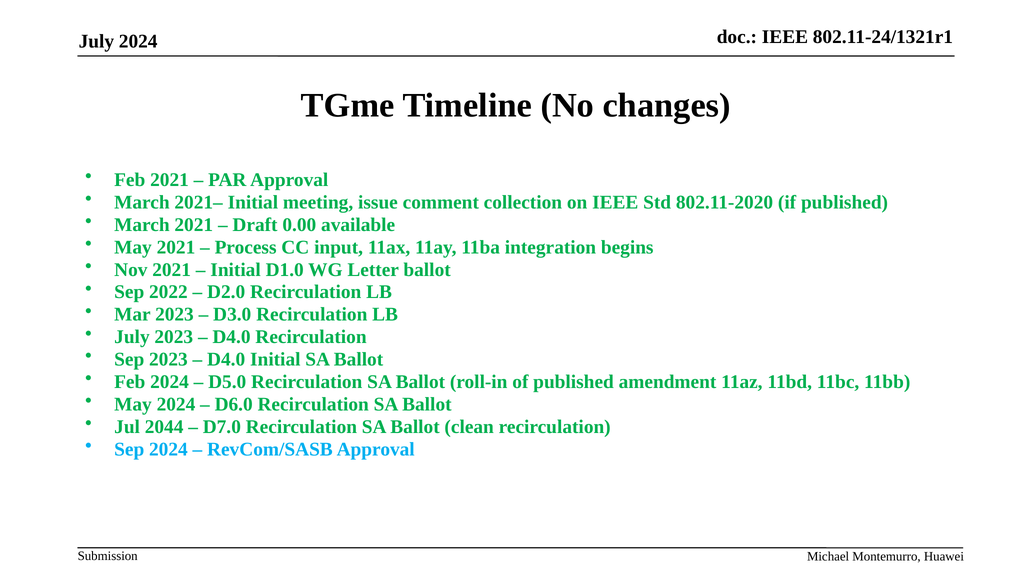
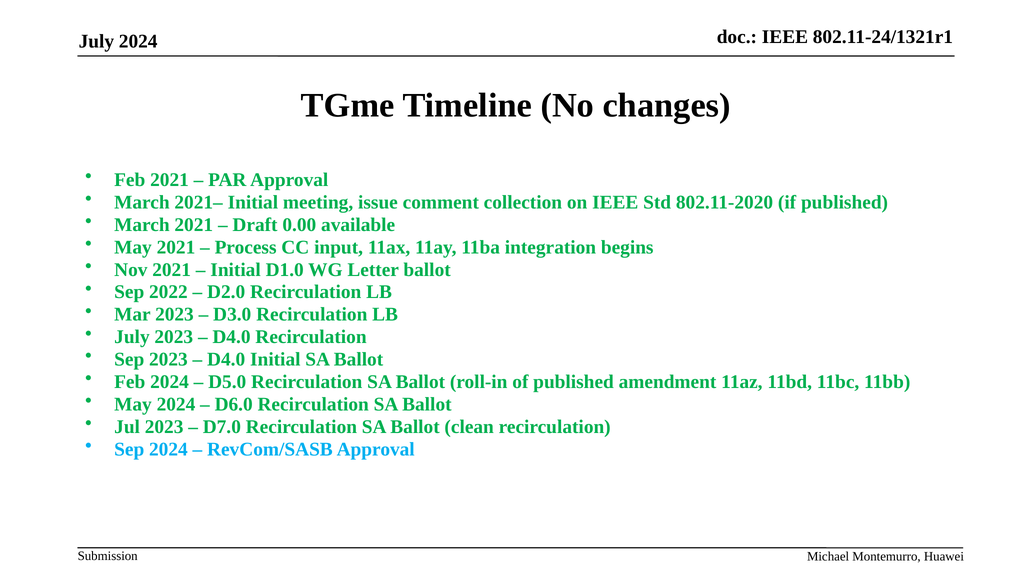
Jul 2044: 2044 -> 2023
